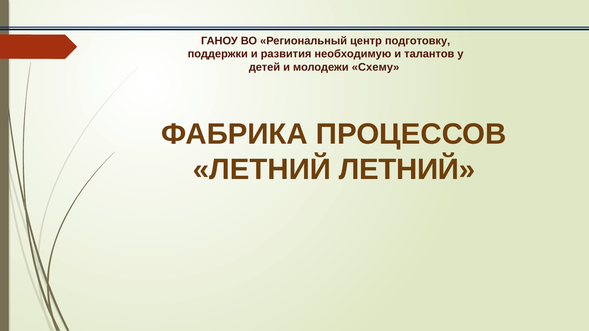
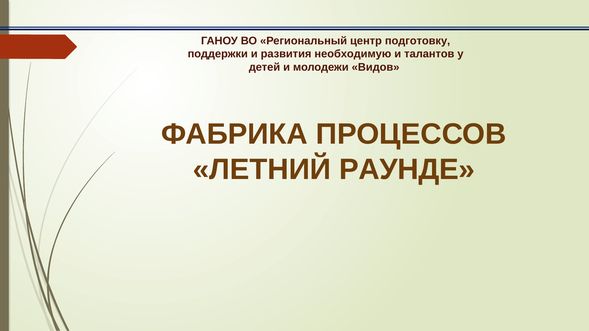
Схему: Схему -> Видов
ЛЕТНИЙ ЛЕТНИЙ: ЛЕТНИЙ -> РАУНДЕ
